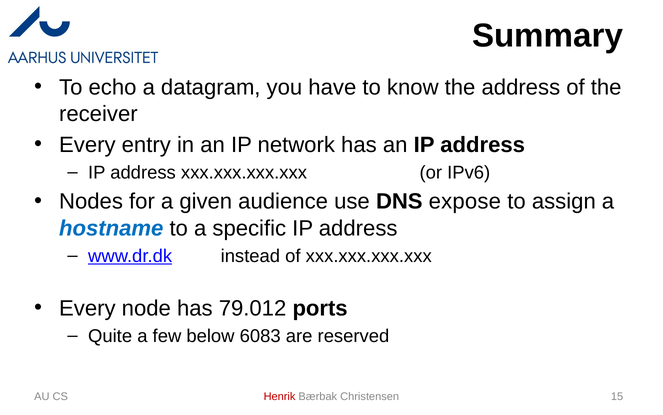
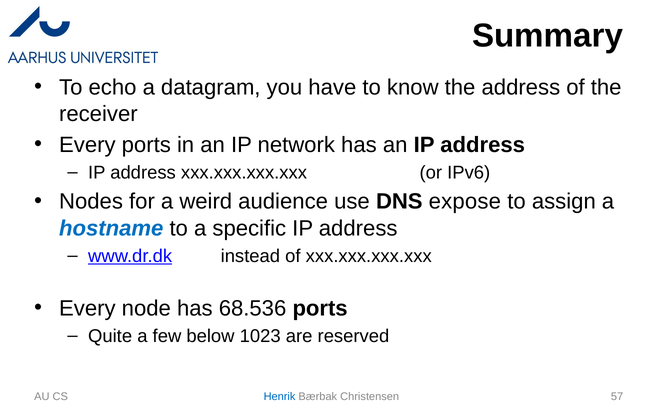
Every entry: entry -> ports
given: given -> weird
79.012: 79.012 -> 68.536
6083: 6083 -> 1023
Henrik colour: red -> blue
15: 15 -> 57
